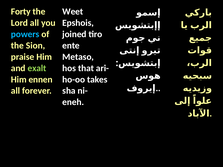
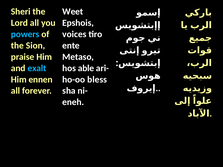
Forty: Forty -> Sheri
joined: joined -> voices
exalt colour: light green -> light blue
that: that -> able
takes: takes -> bless
